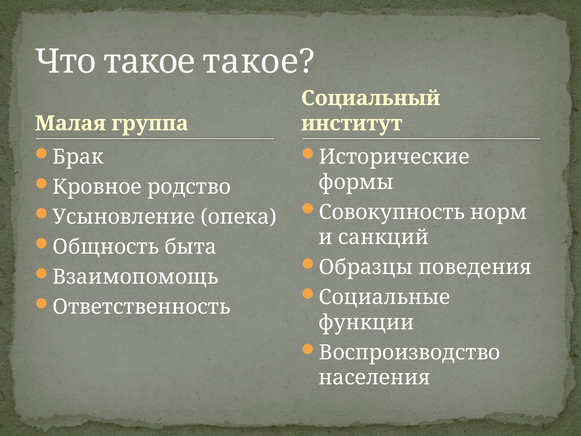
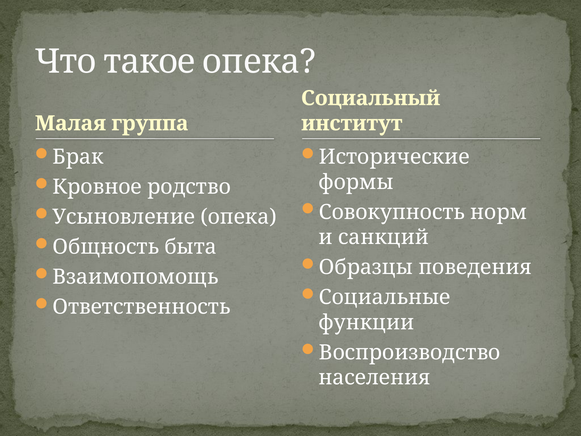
такое такое: такое -> опека
